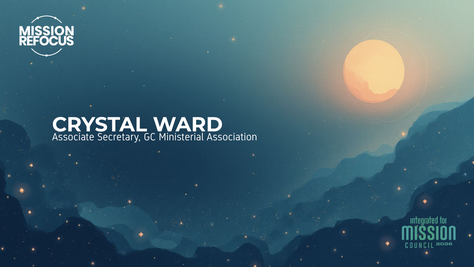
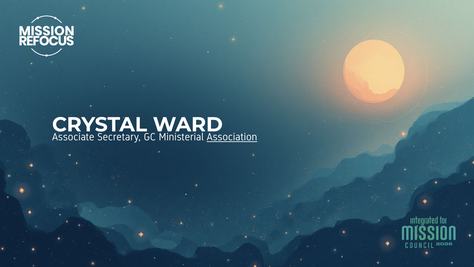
Association underline: none -> present
